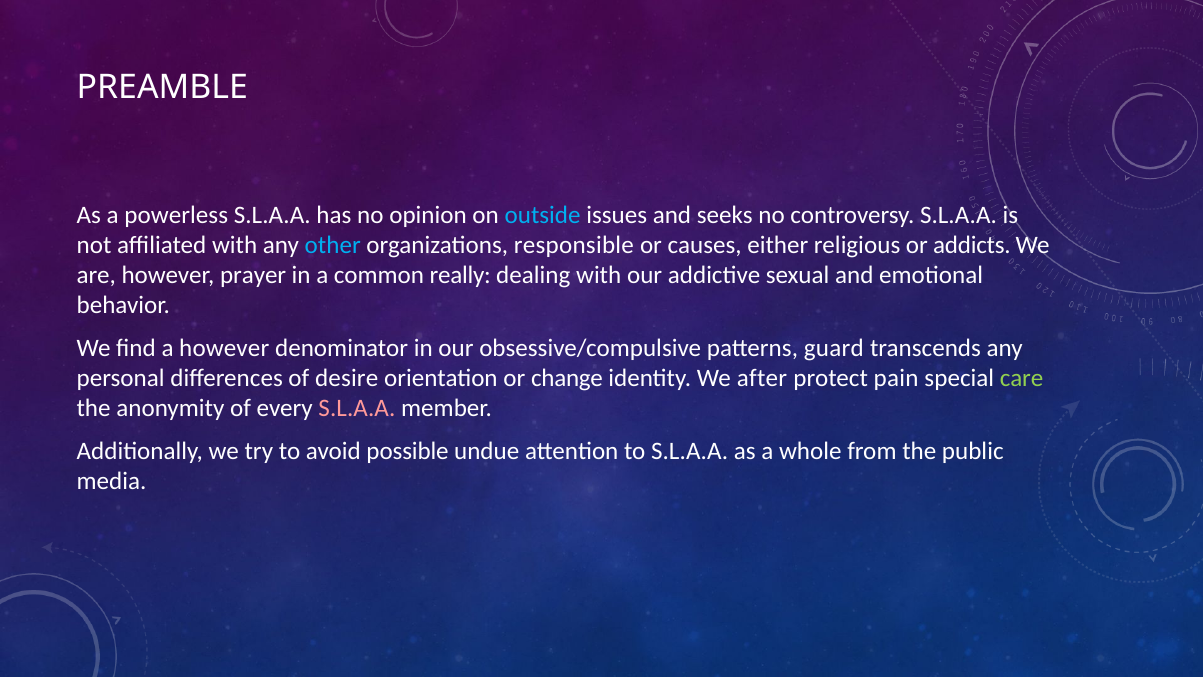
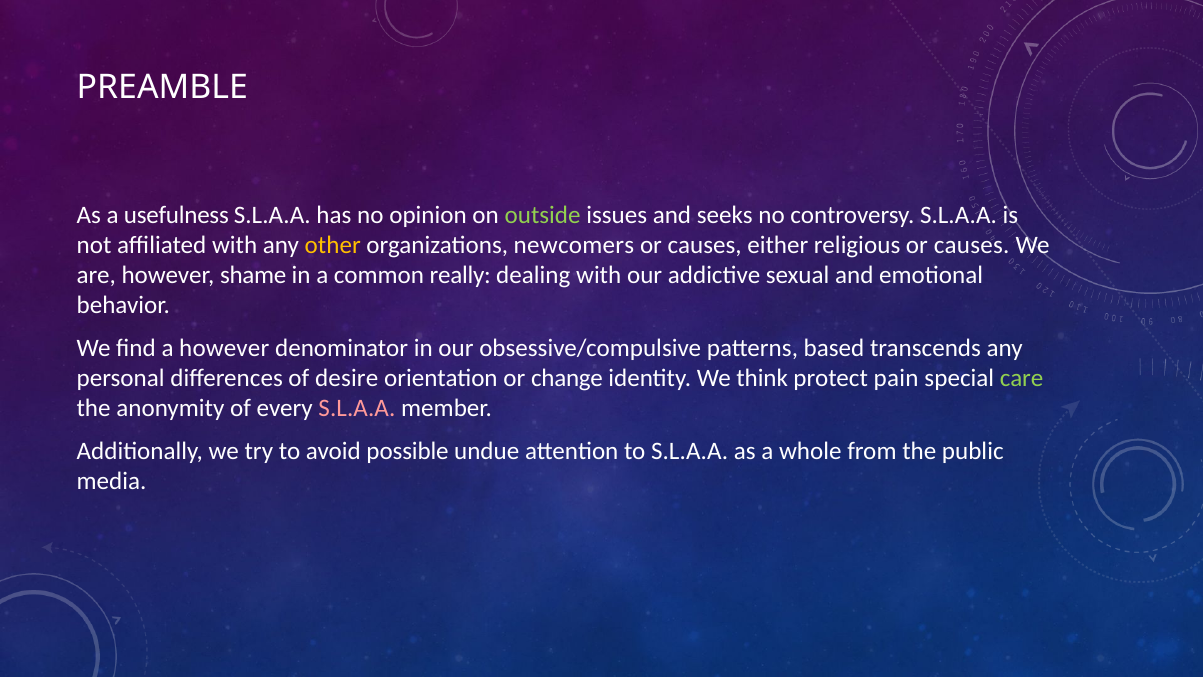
powerless: powerless -> usefulness
outside colour: light blue -> light green
other colour: light blue -> yellow
responsible: responsible -> newcomers
religious or addicts: addicts -> causes
prayer: prayer -> shame
guard: guard -> based
after: after -> think
